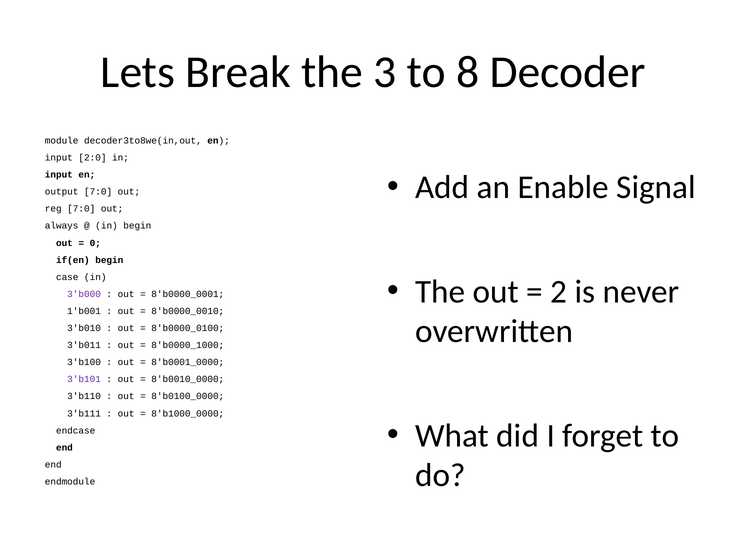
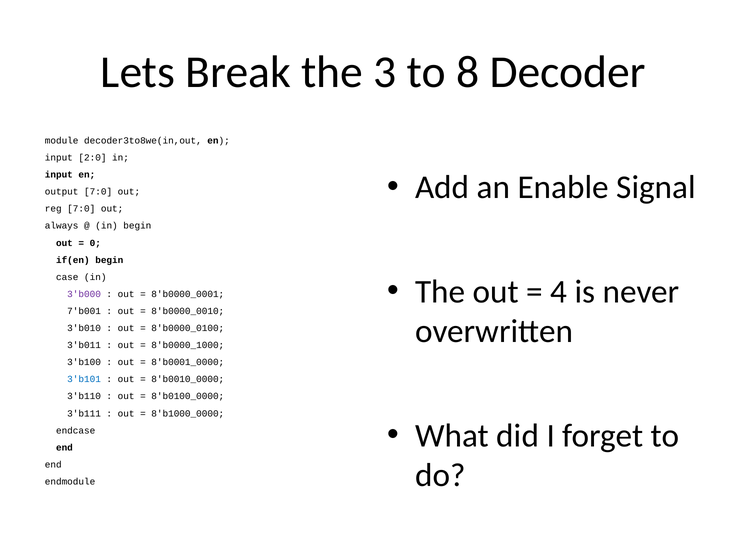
2: 2 -> 4
1'b001: 1'b001 -> 7'b001
3'b101 colour: purple -> blue
